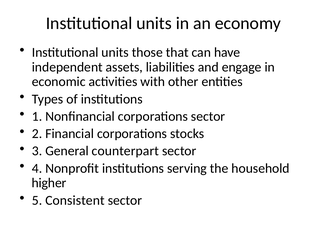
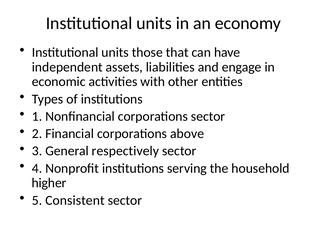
stocks: stocks -> above
counterpart: counterpart -> respectively
